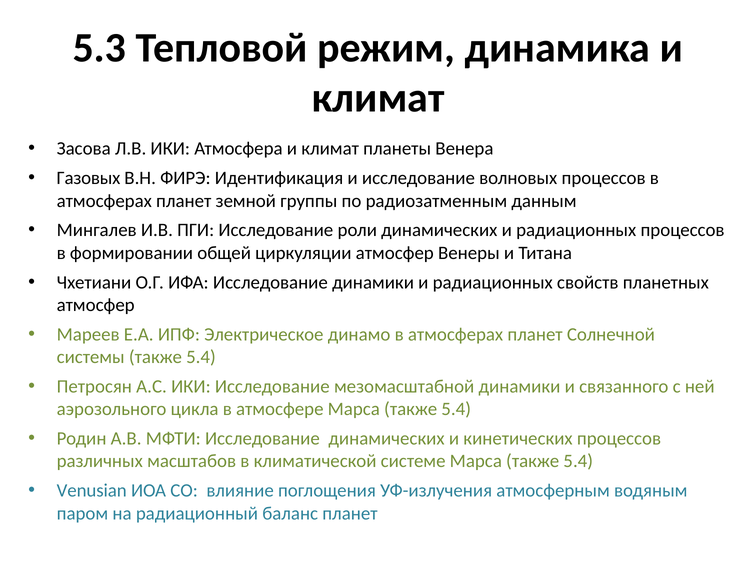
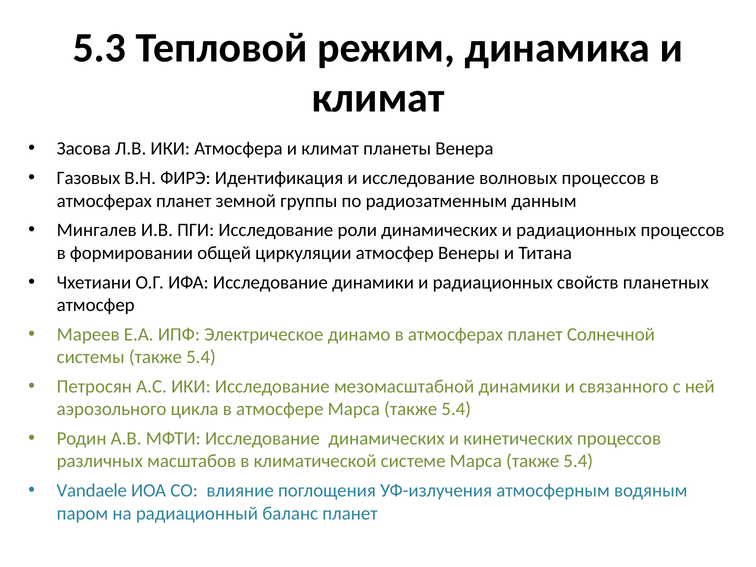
Venusian: Venusian -> Vandaele
